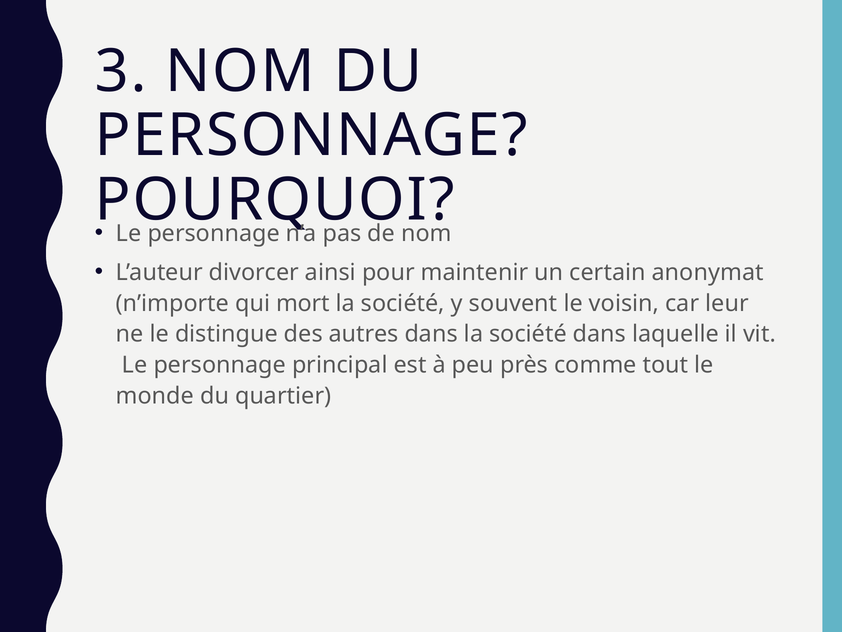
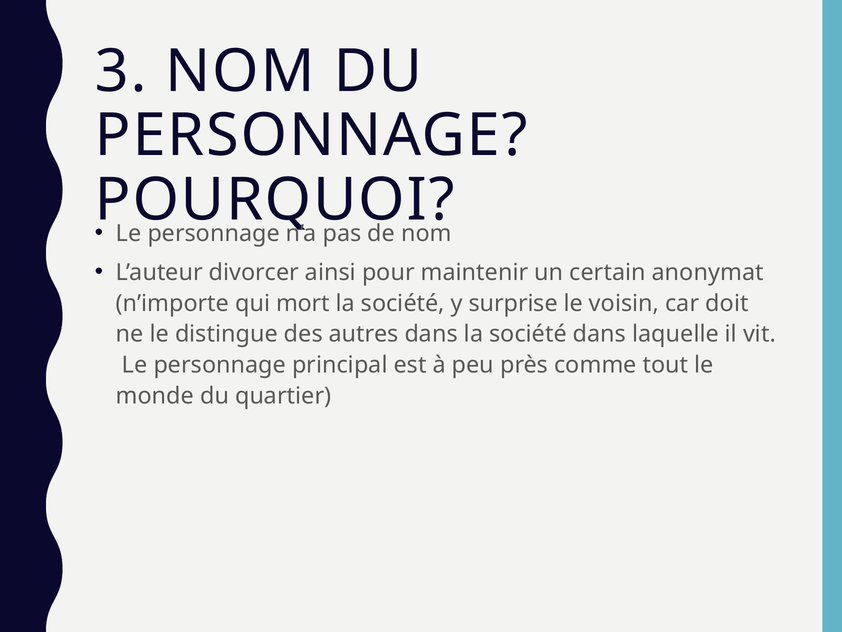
souvent: souvent -> surprise
leur: leur -> doit
